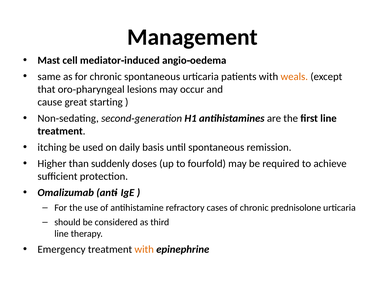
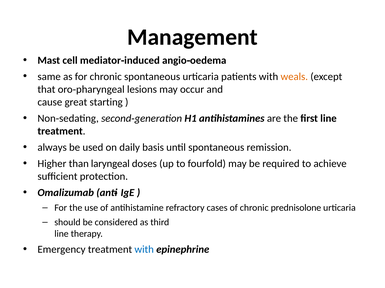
itching: itching -> always
suddenly: suddenly -> laryngeal
with at (144, 250) colour: orange -> blue
